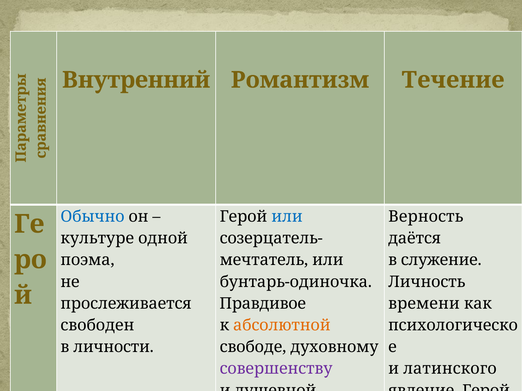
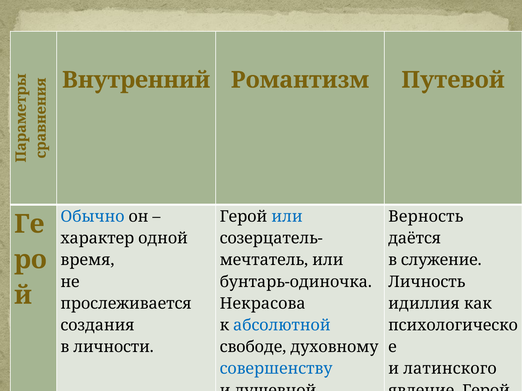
Течение: Течение -> Путевой
культуре: культуре -> характер
поэма: поэма -> время
Правдивое: Правдивое -> Некрасова
времени: времени -> идиллия
свободен: свободен -> создания
абсолютной colour: orange -> blue
совершенству colour: purple -> blue
